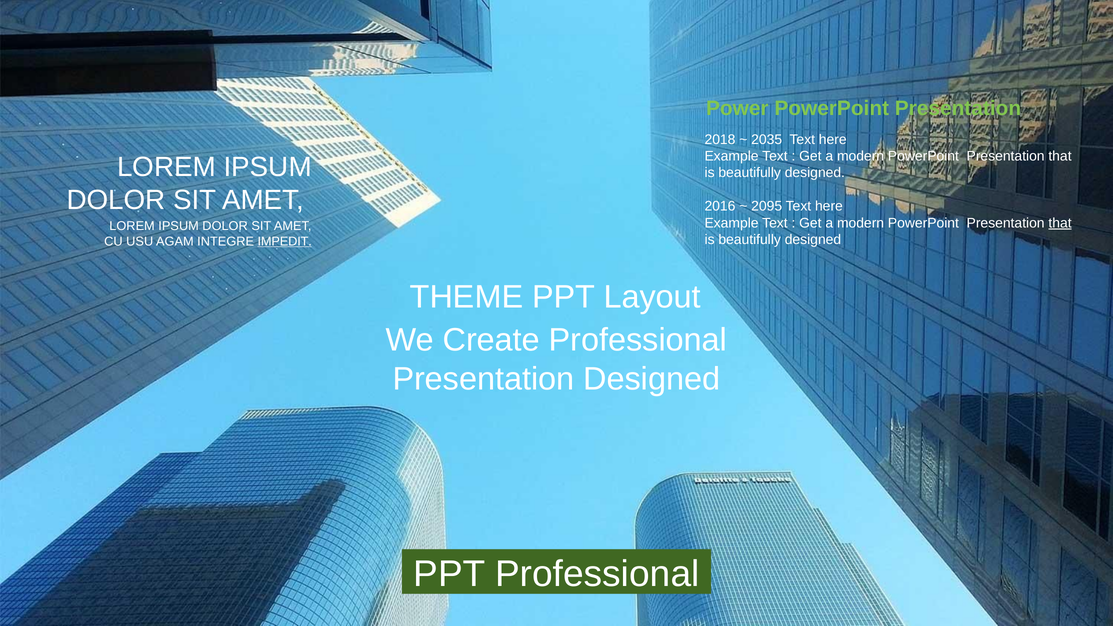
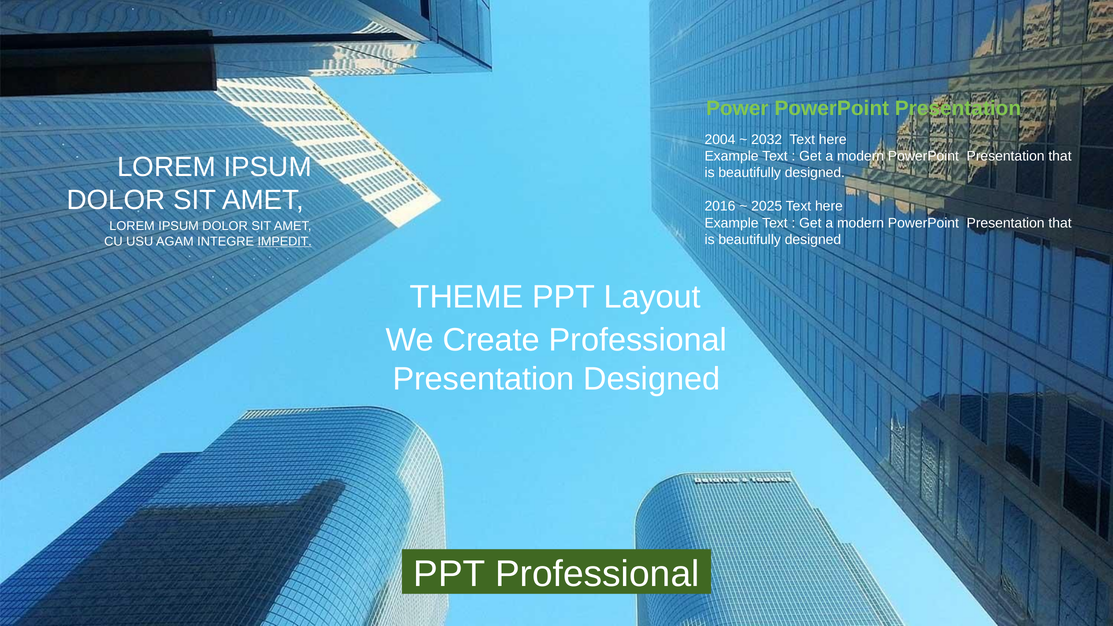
2018: 2018 -> 2004
2035: 2035 -> 2032
2095: 2095 -> 2025
that at (1060, 223) underline: present -> none
